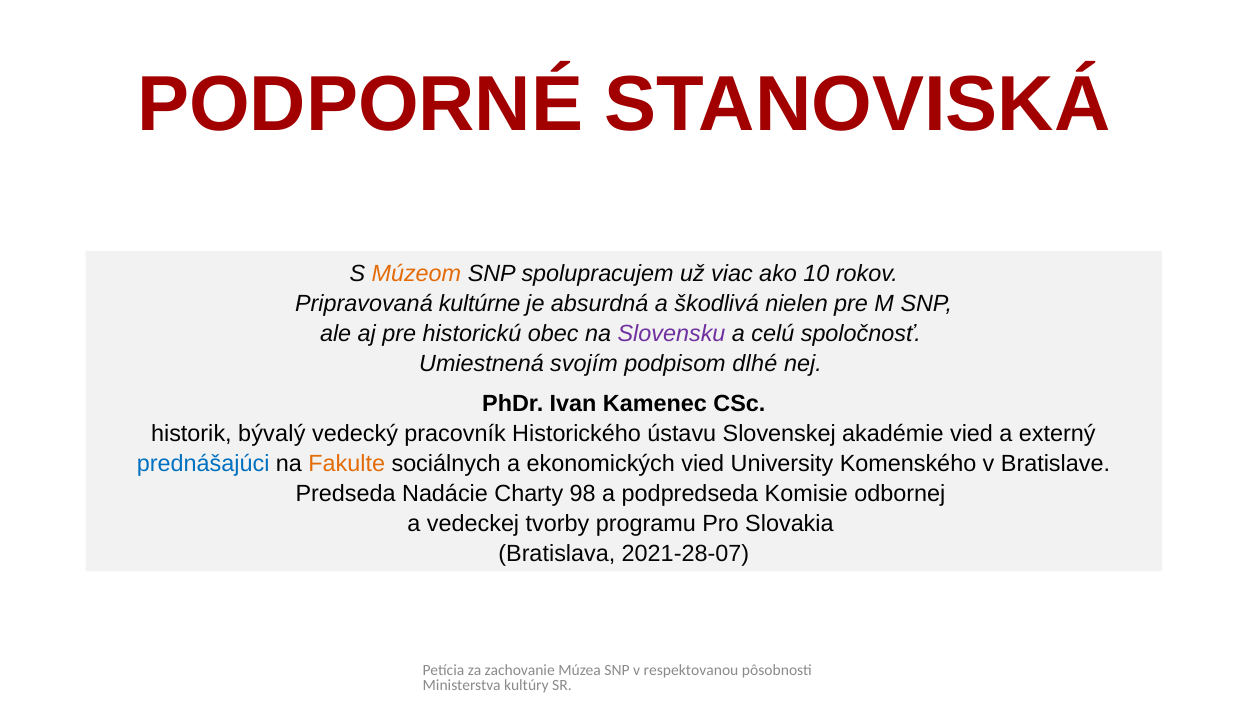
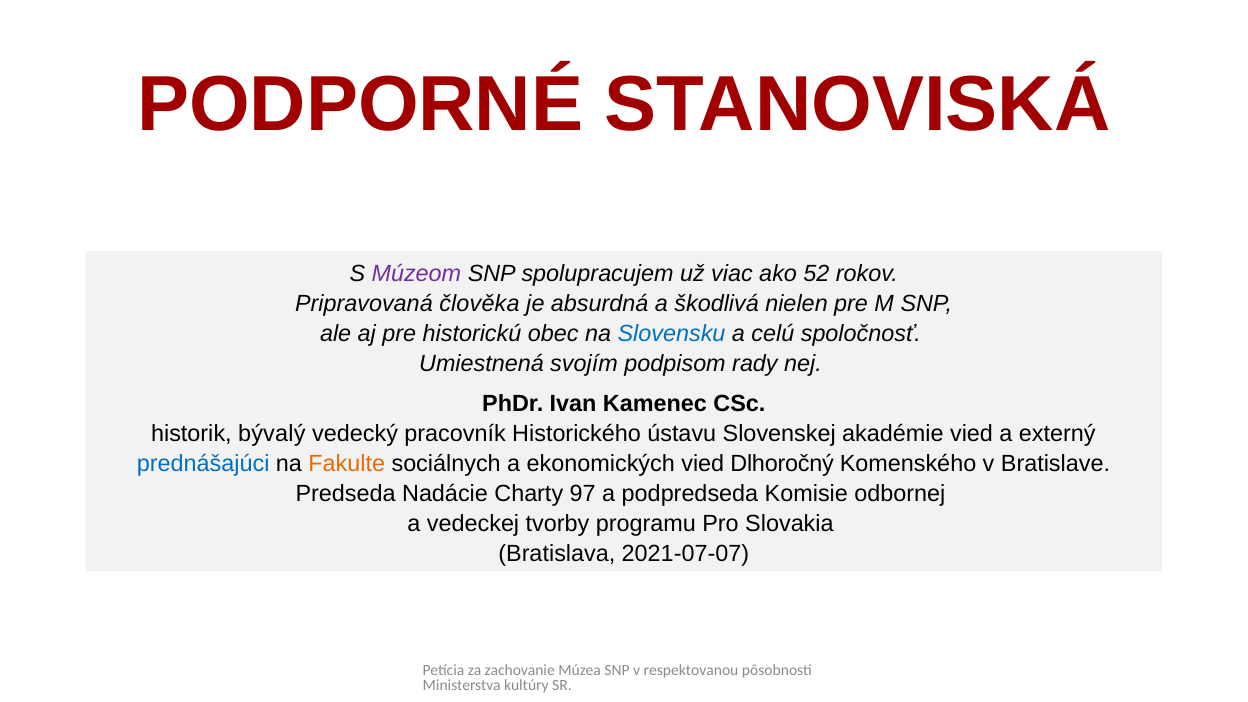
Múzeom colour: orange -> purple
10: 10 -> 52
kultúrne: kultúrne -> člověka
Slovensku colour: purple -> blue
dlhé: dlhé -> rady
University: University -> Dlhoročný
98: 98 -> 97
2021-28-07: 2021-28-07 -> 2021-07-07
